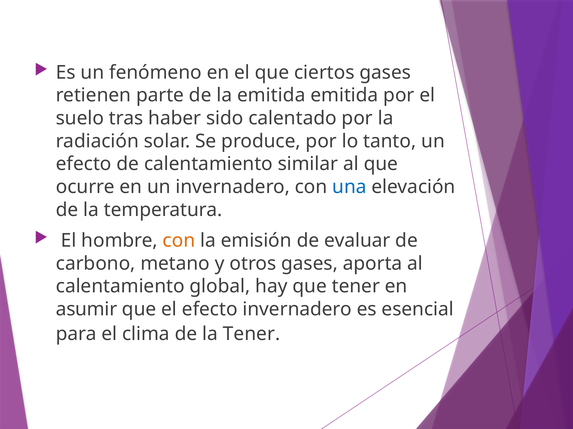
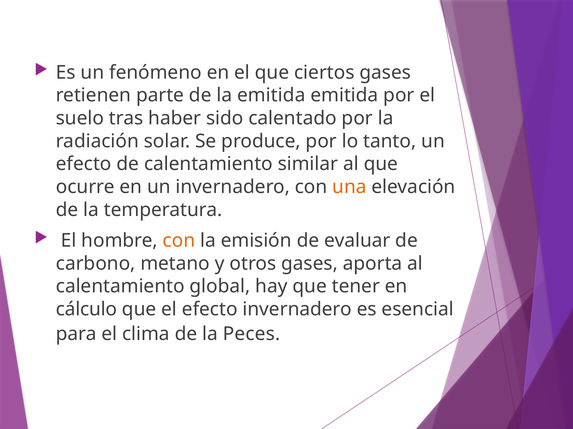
una colour: blue -> orange
asumir: asumir -> cálculo
la Tener: Tener -> Peces
